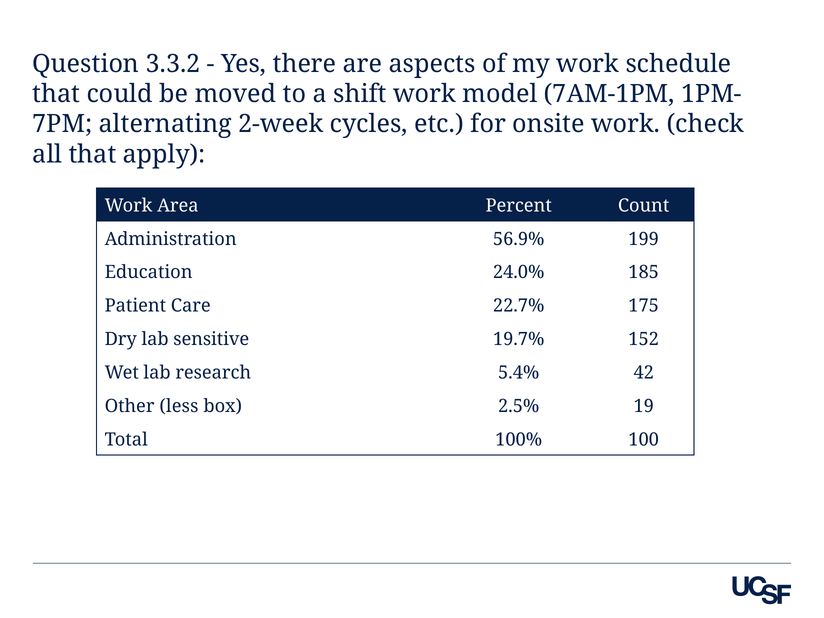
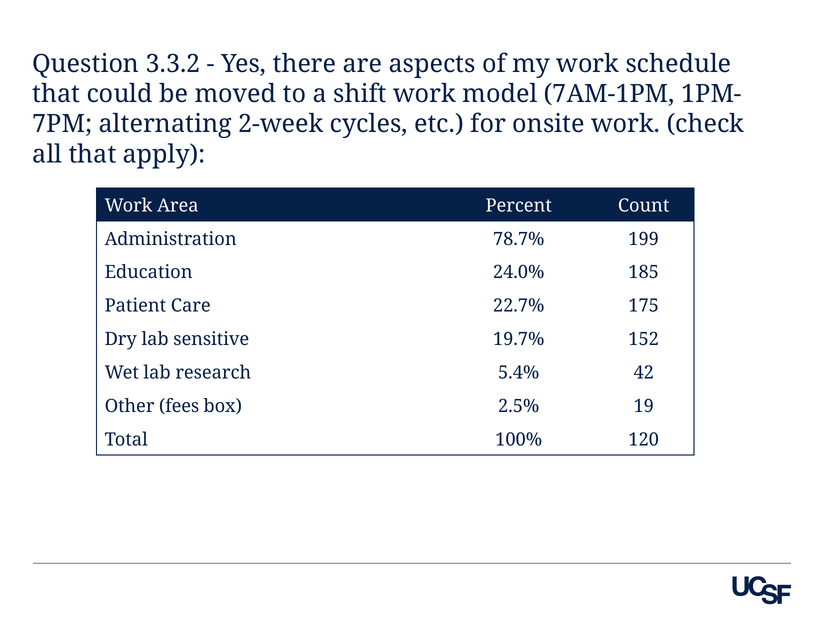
56.9%: 56.9% -> 78.7%
less: less -> fees
100: 100 -> 120
